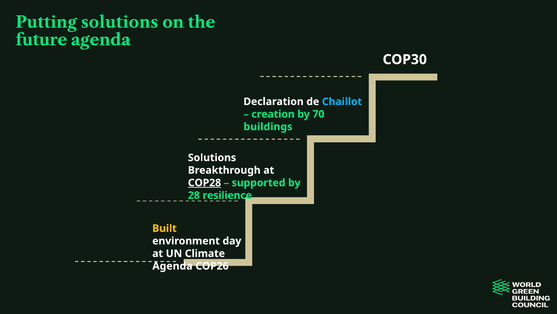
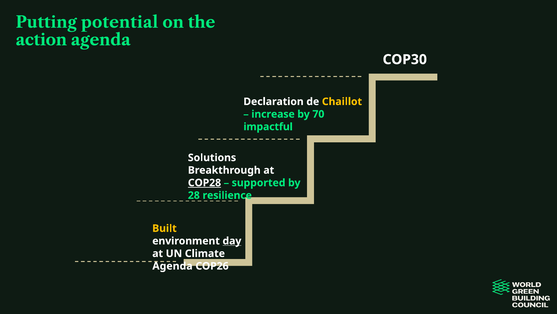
Putting solutions: solutions -> potential
future: future -> action
Chaillot colour: light blue -> yellow
creation: creation -> increase
buildings: buildings -> impactful
day underline: none -> present
